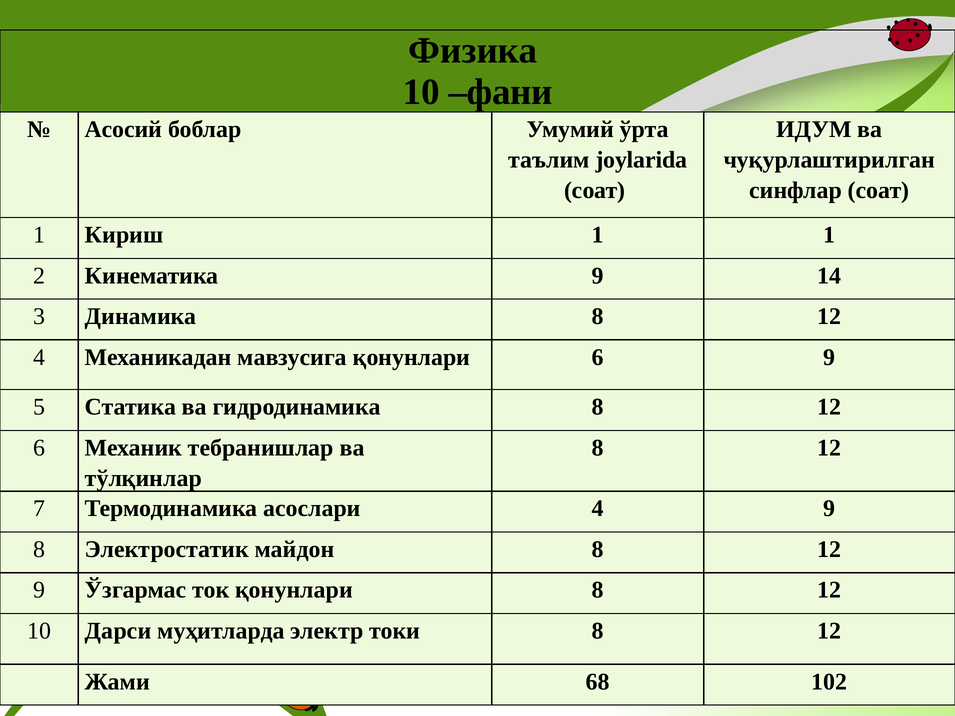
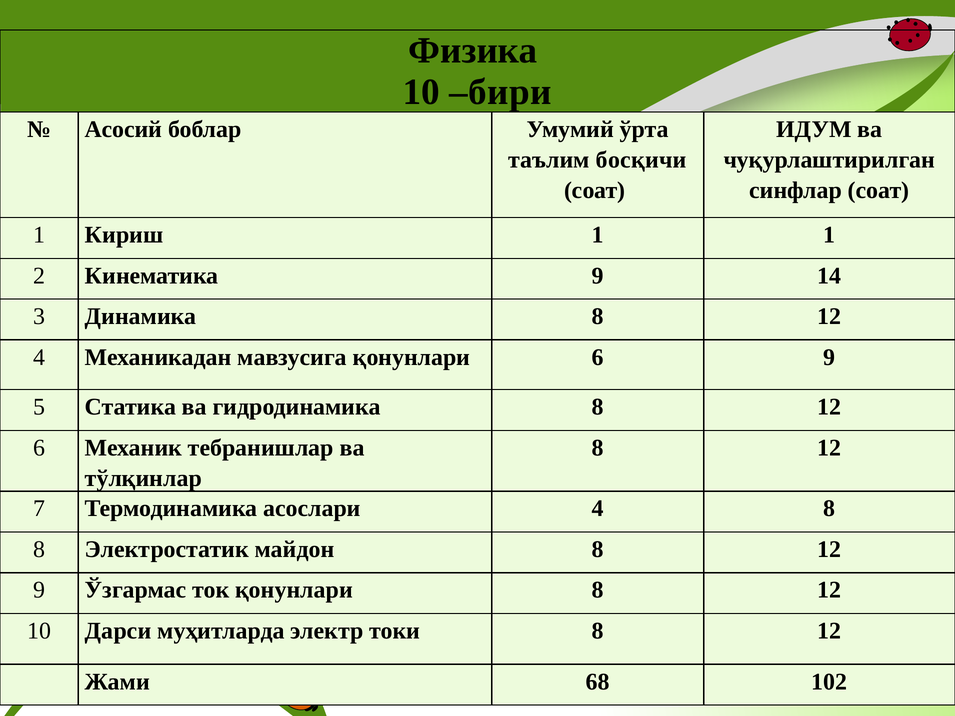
фани: фани -> бири
joylarida: joylarida -> босқичи
4 9: 9 -> 8
